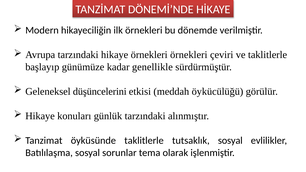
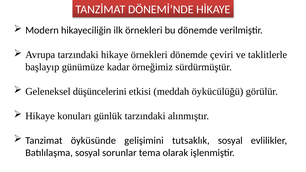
örnekleri örnekleri: örnekleri -> dönemde
genellikle: genellikle -> örneğimiz
öyküsünde taklitlerle: taklitlerle -> gelişimini
